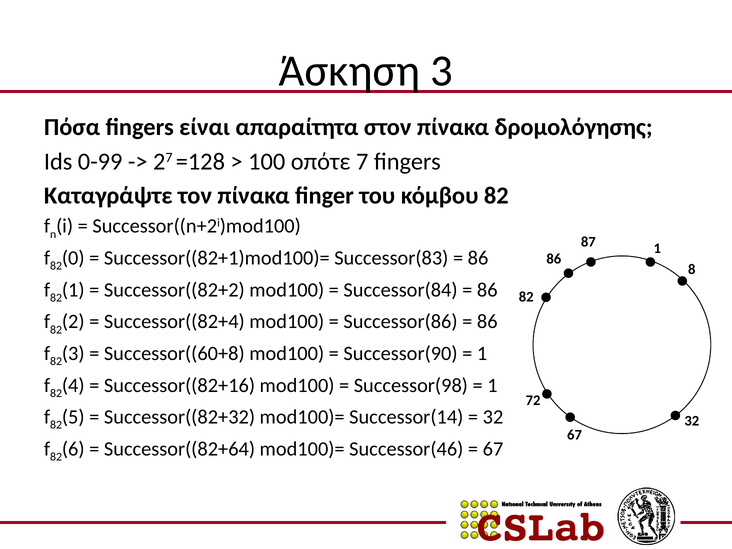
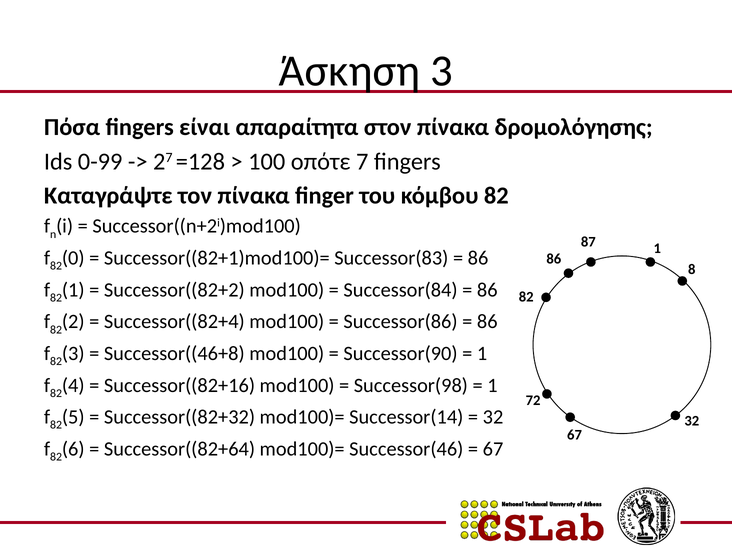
Successor((60+8: Successor((60+8 -> Successor((46+8
